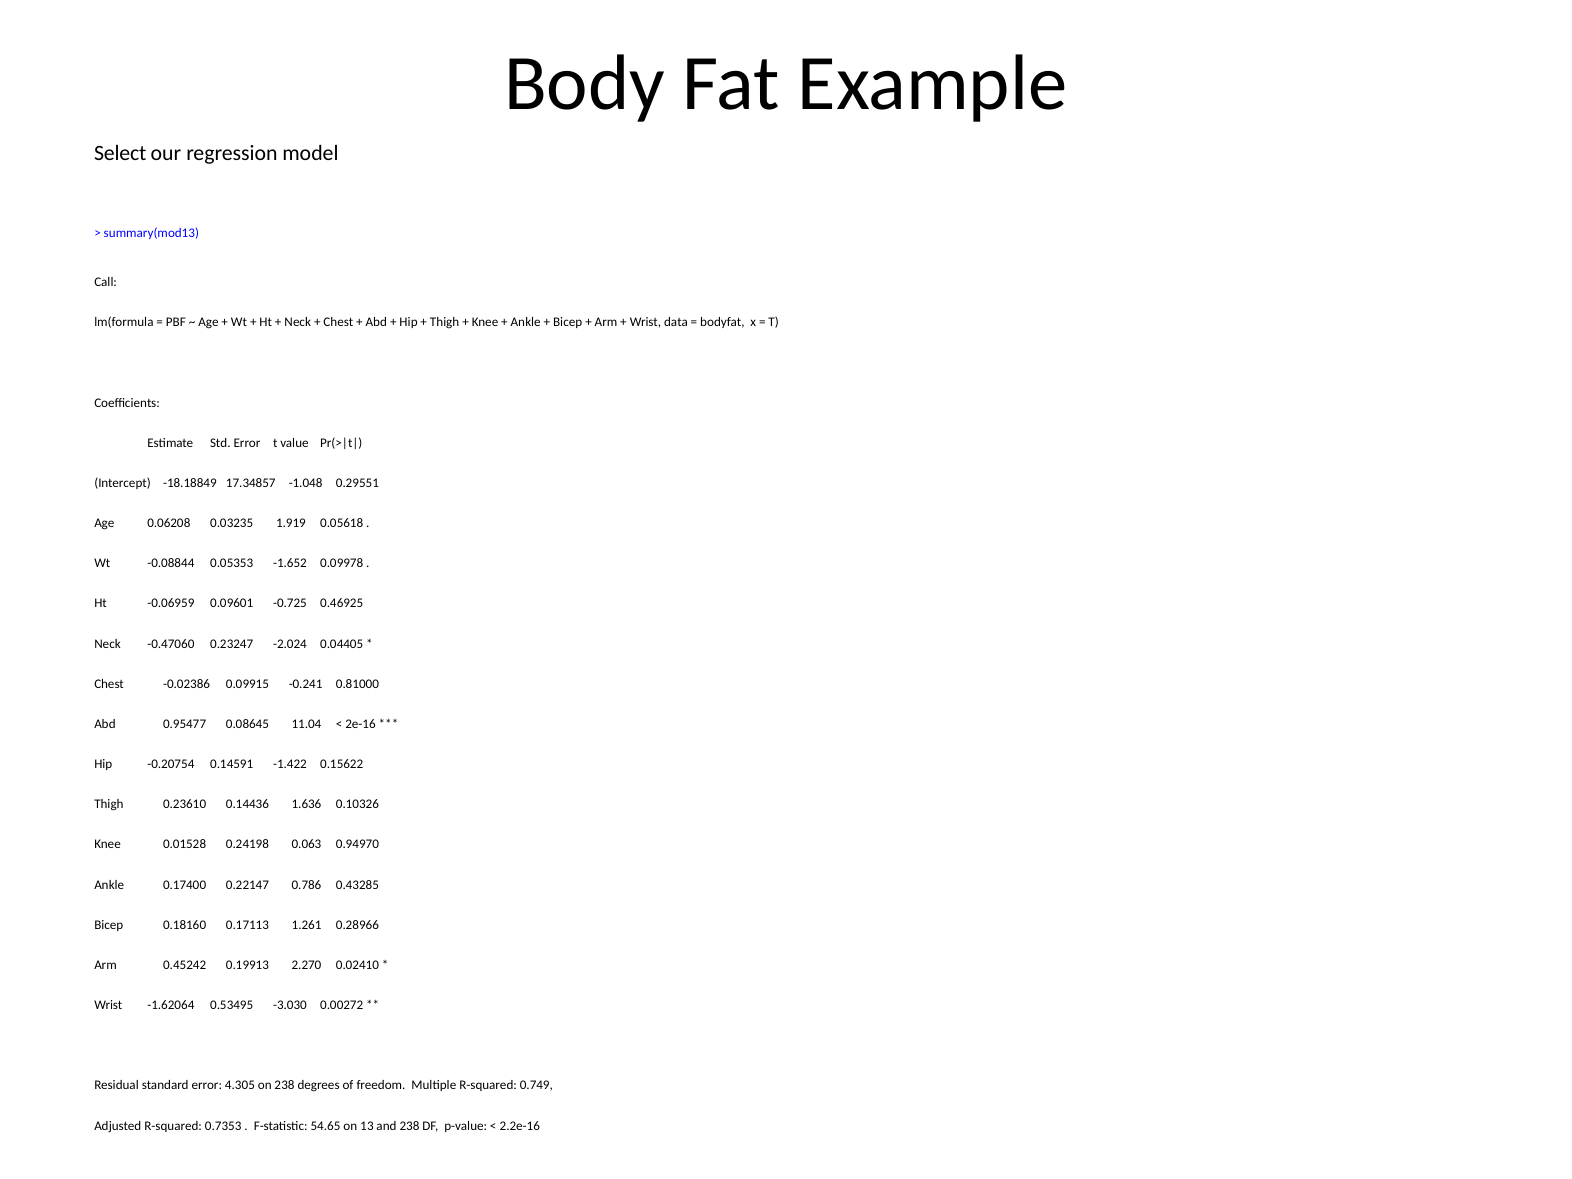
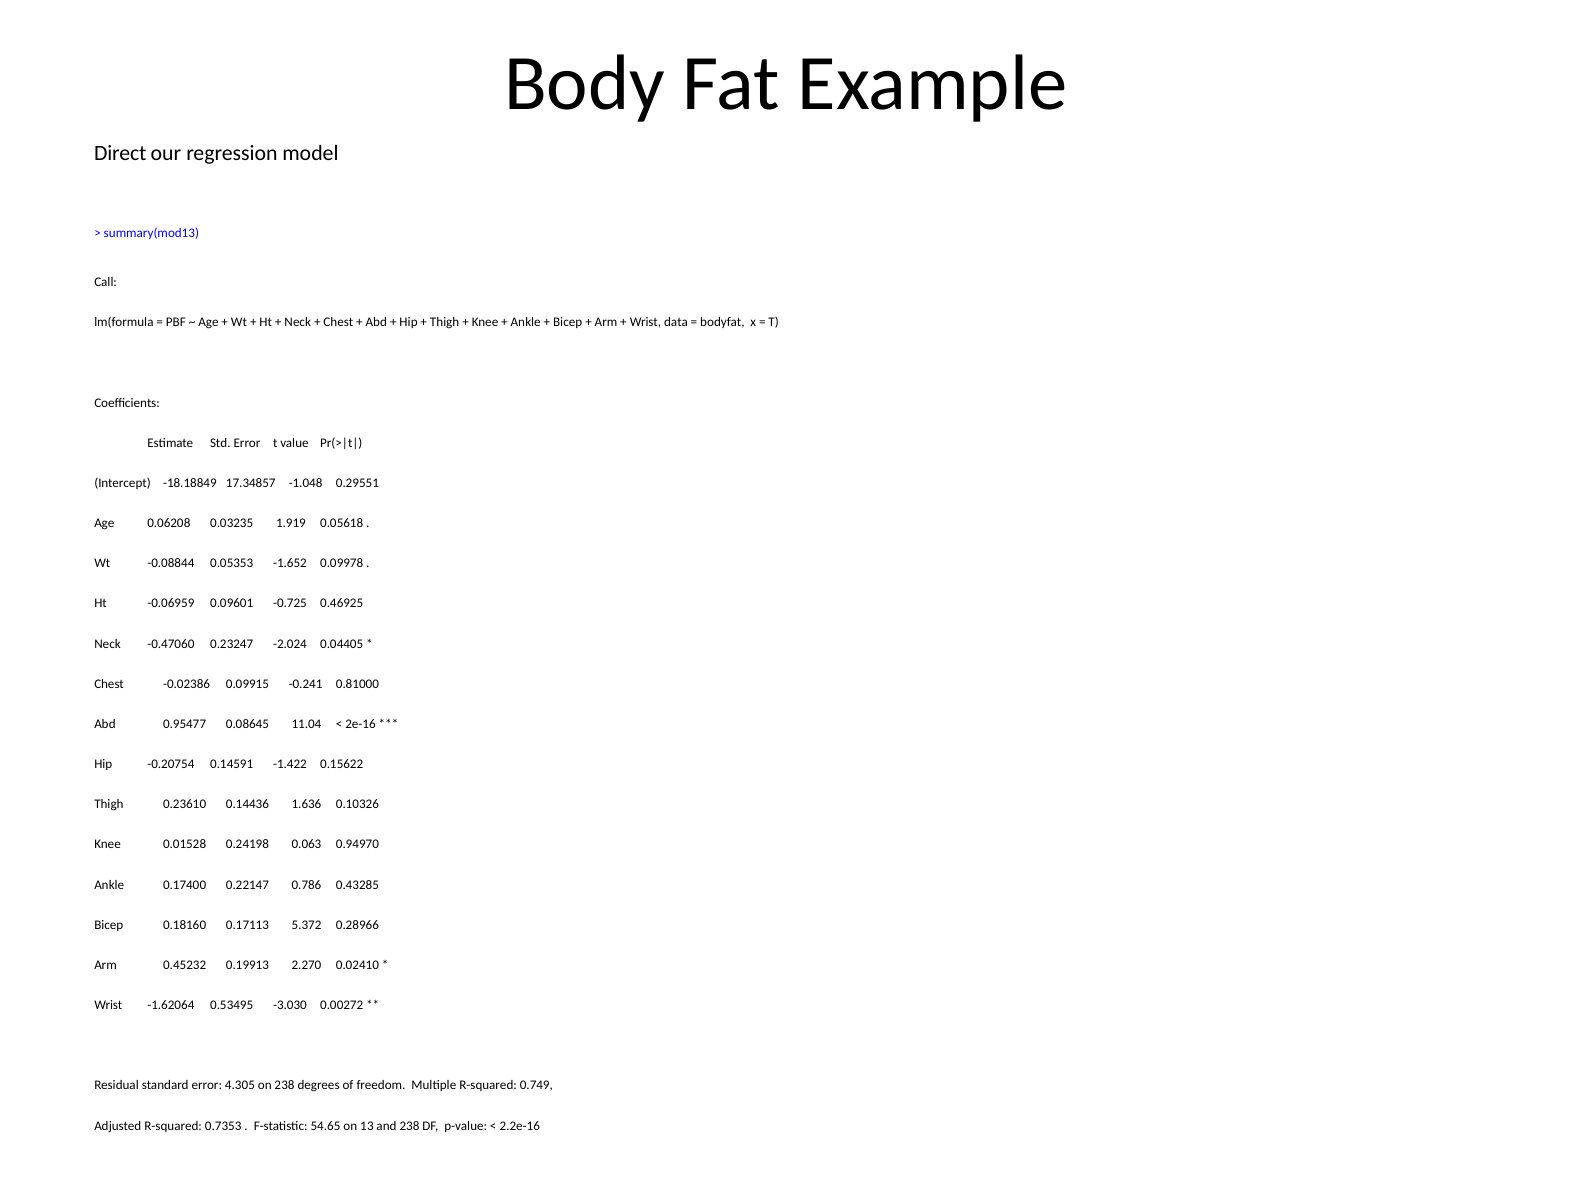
Select: Select -> Direct
1.261: 1.261 -> 5.372
0.45242: 0.45242 -> 0.45232
